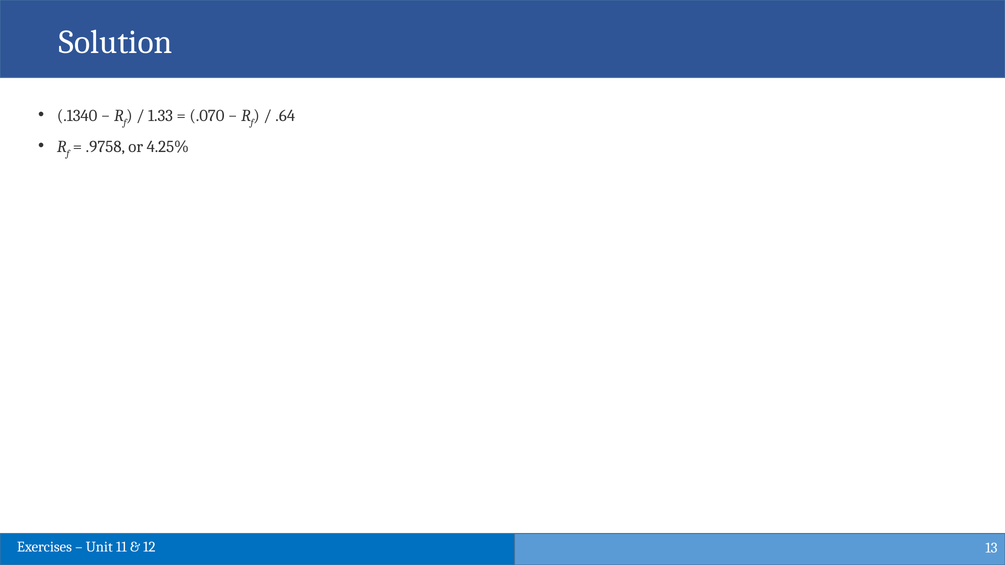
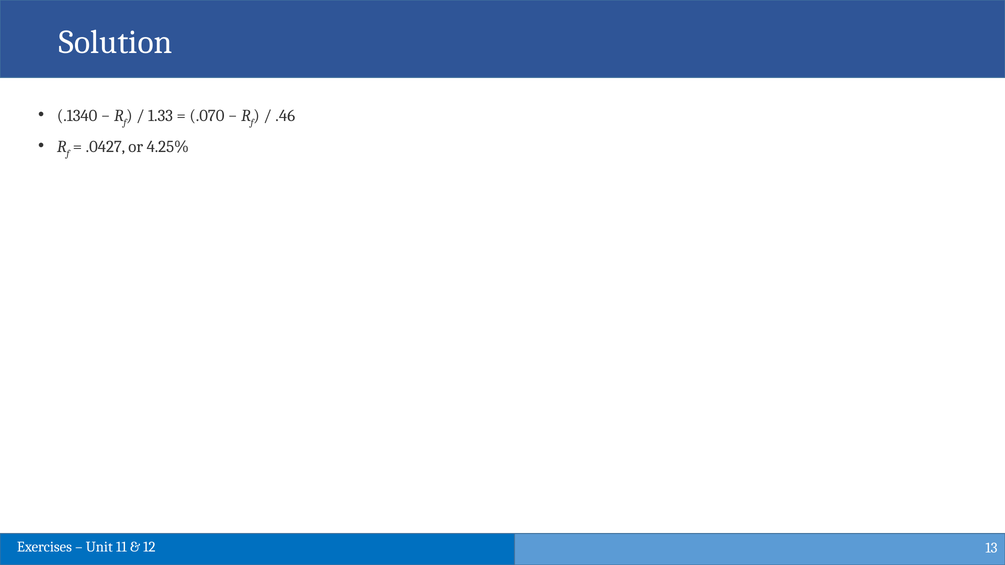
.64: .64 -> .46
.9758: .9758 -> .0427
